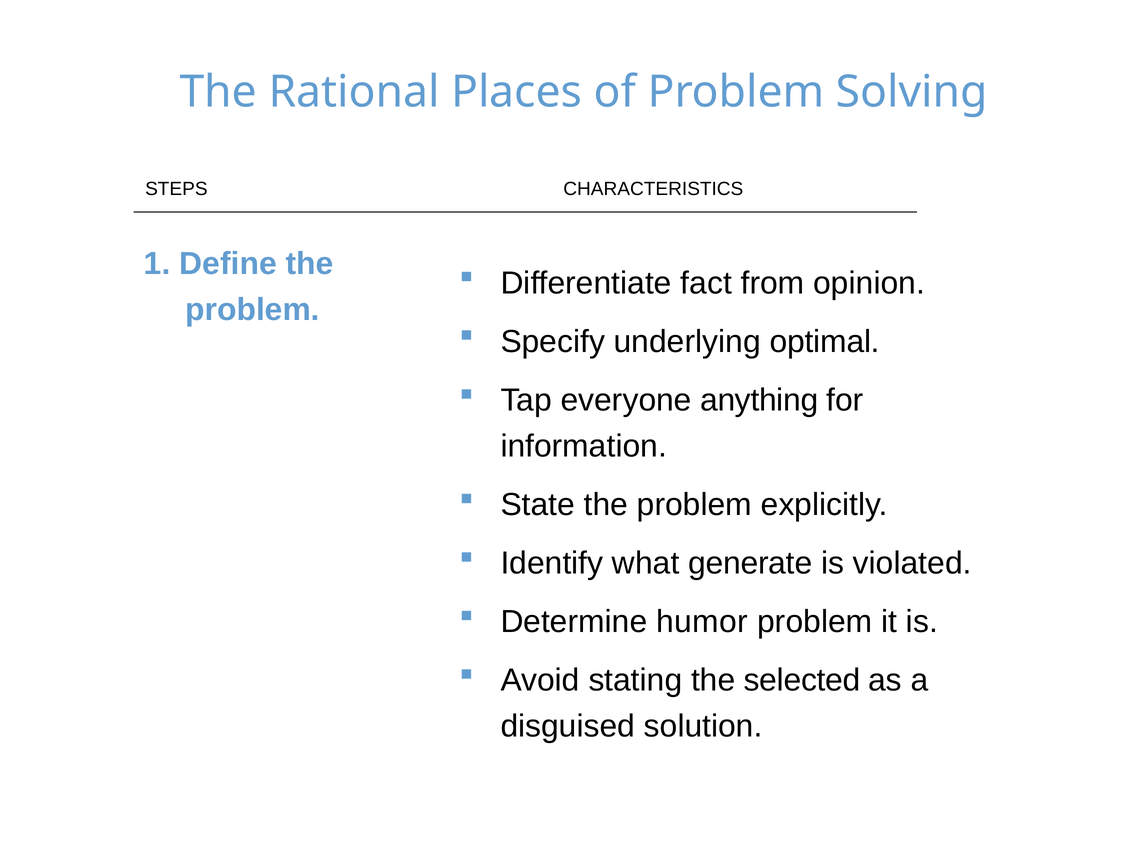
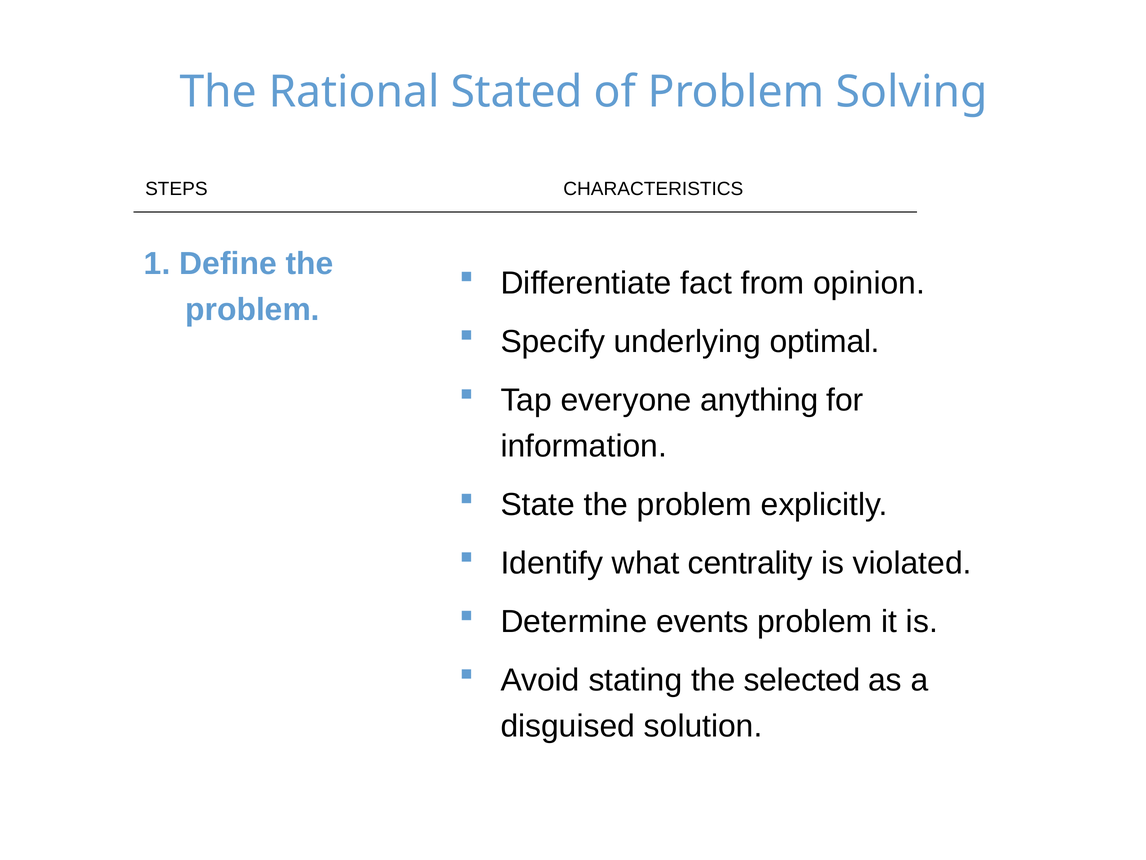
Places: Places -> Stated
generate: generate -> centrality
humor: humor -> events
